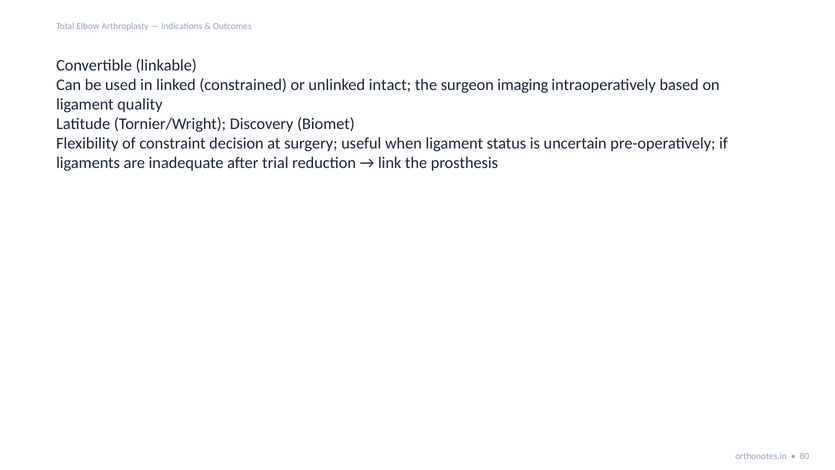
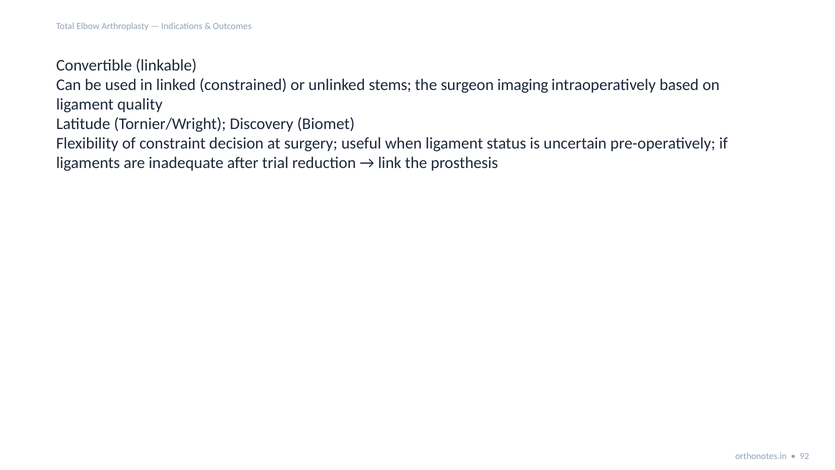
intact: intact -> stems
80: 80 -> 92
